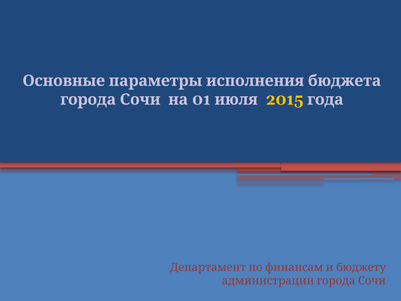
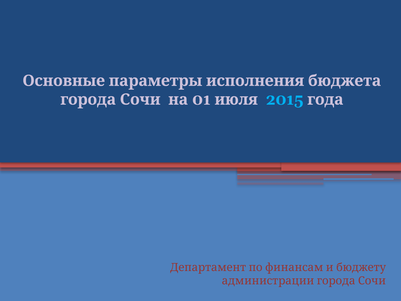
2015 colour: yellow -> light blue
